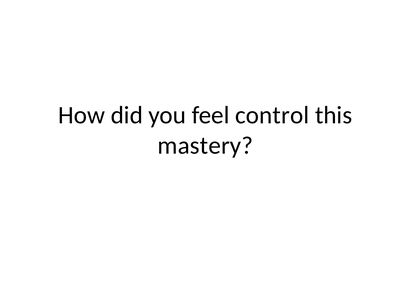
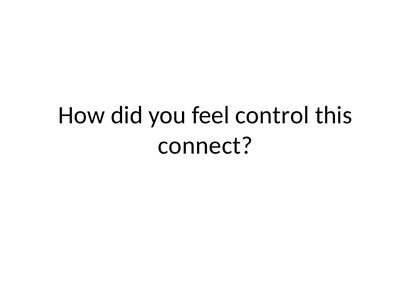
mastery: mastery -> connect
